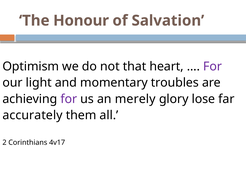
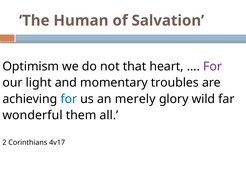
Honour: Honour -> Human
for at (69, 99) colour: purple -> blue
lose: lose -> wild
accurately: accurately -> wonderful
